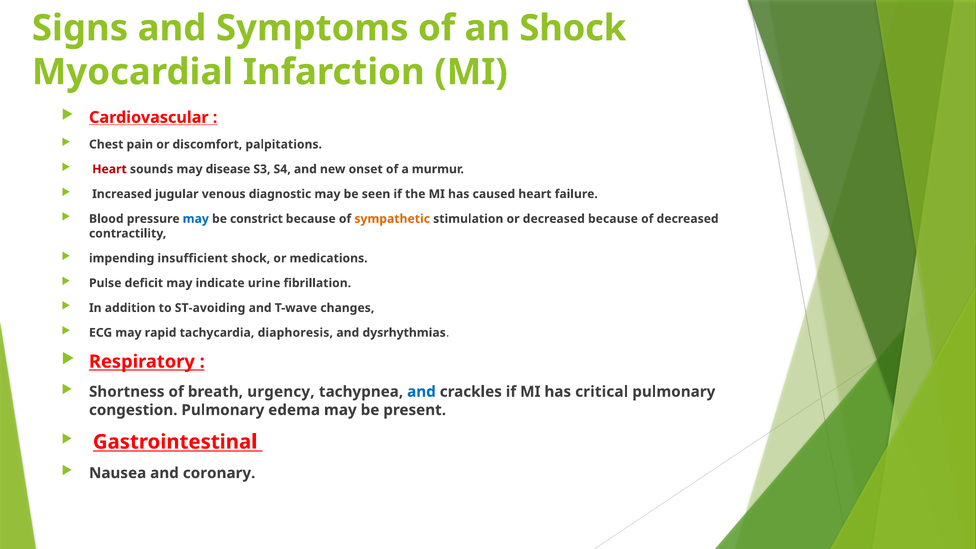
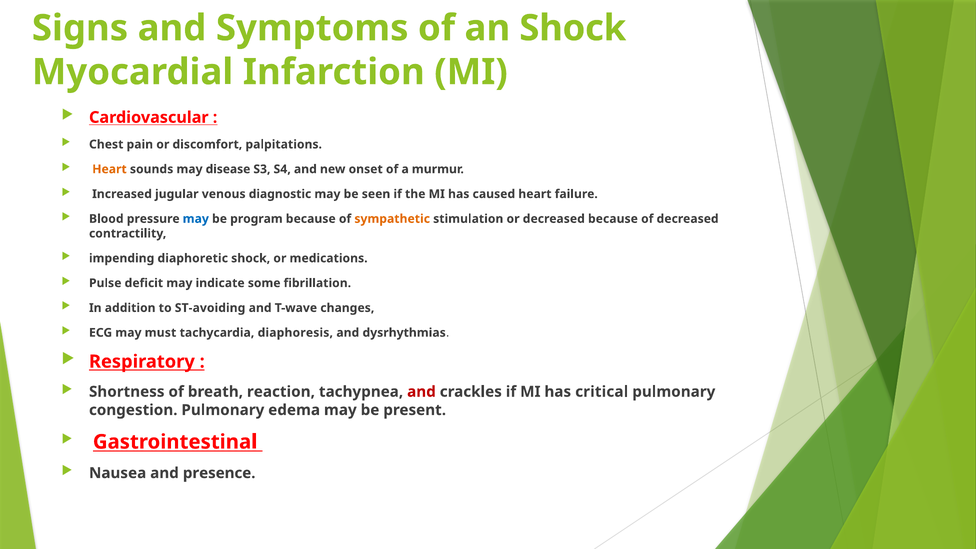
Heart at (109, 169) colour: red -> orange
constrict: constrict -> program
insufficient: insufficient -> diaphoretic
urine: urine -> some
rapid: rapid -> must
urgency: urgency -> reaction
and at (421, 392) colour: blue -> red
coronary: coronary -> presence
